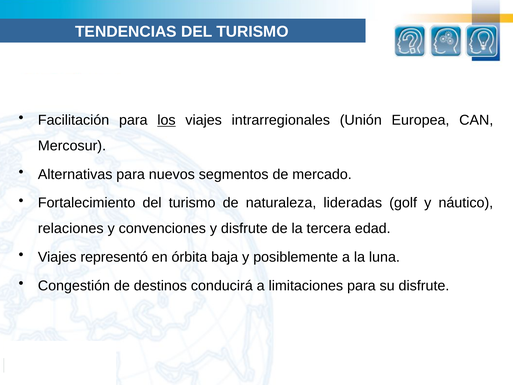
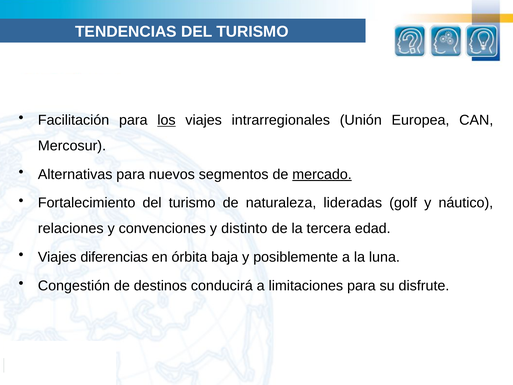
mercado underline: none -> present
y disfrute: disfrute -> distinto
representó: representó -> diferencias
